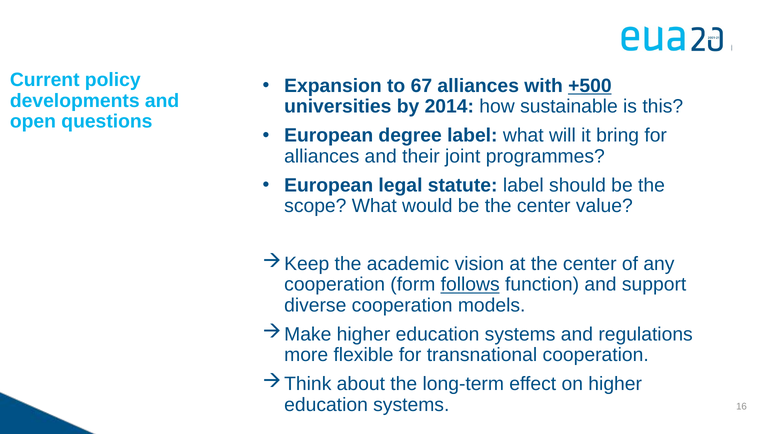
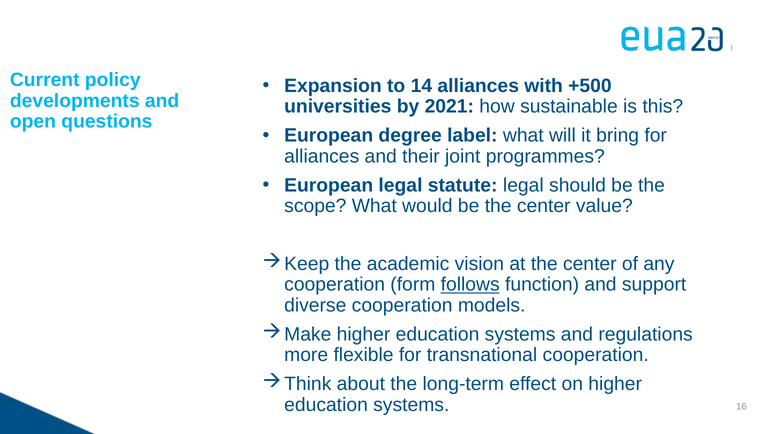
67: 67 -> 14
+500 underline: present -> none
2014: 2014 -> 2021
statute label: label -> legal
